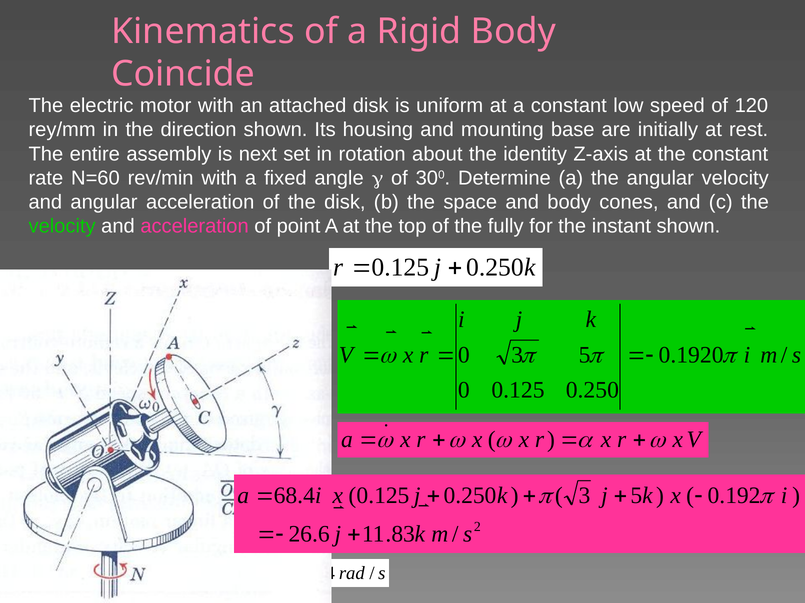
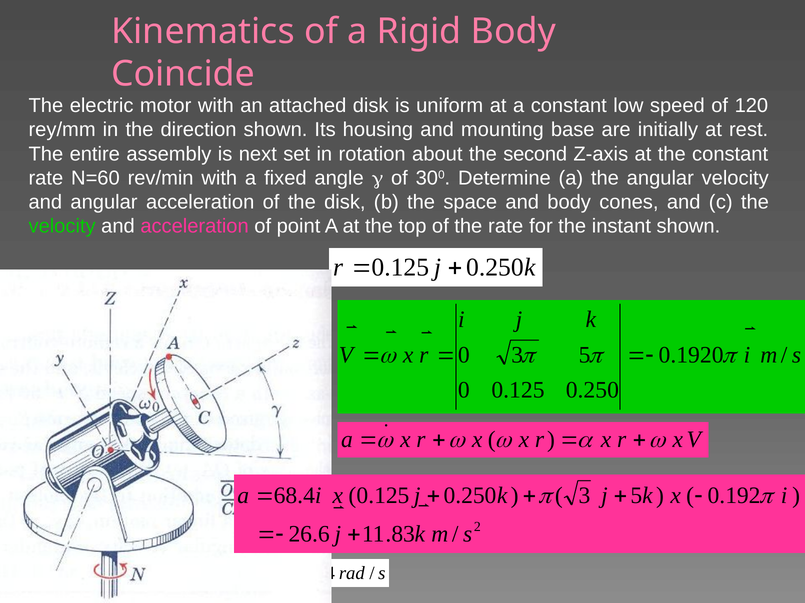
identity: identity -> second
the fully: fully -> rate
